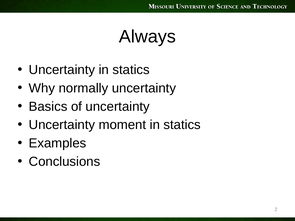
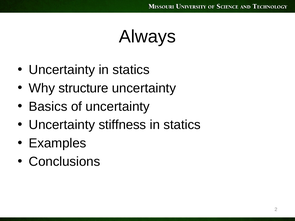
normally: normally -> structure
moment: moment -> stiffness
